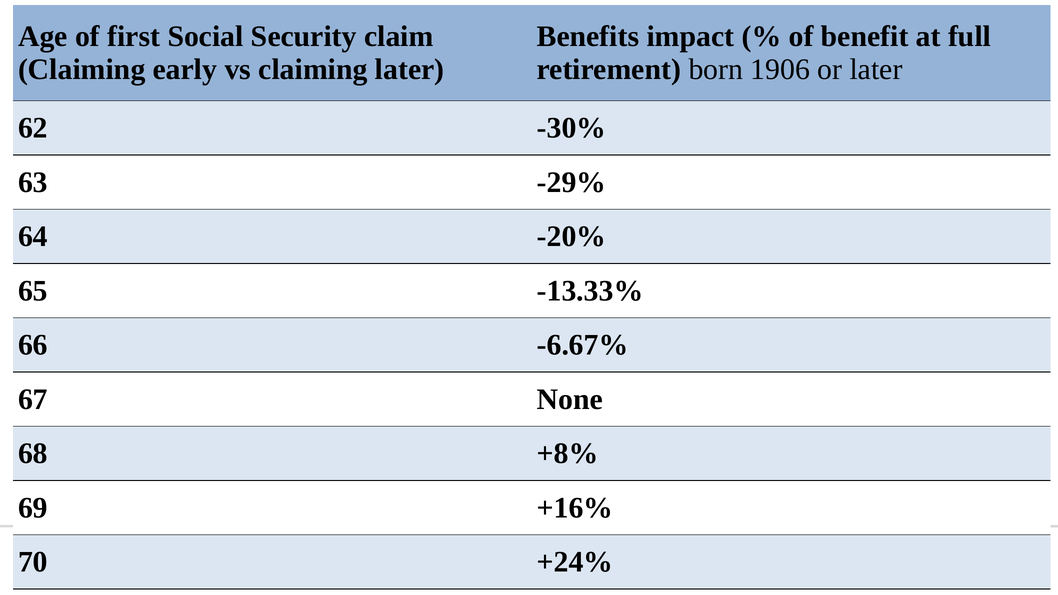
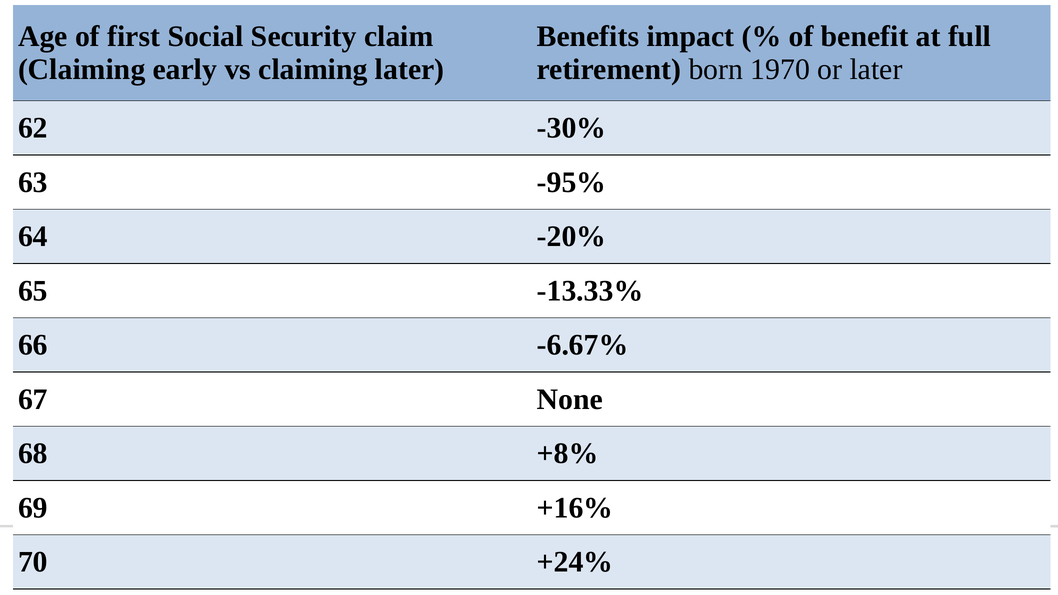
1906: 1906 -> 1970
-29%: -29% -> -95%
